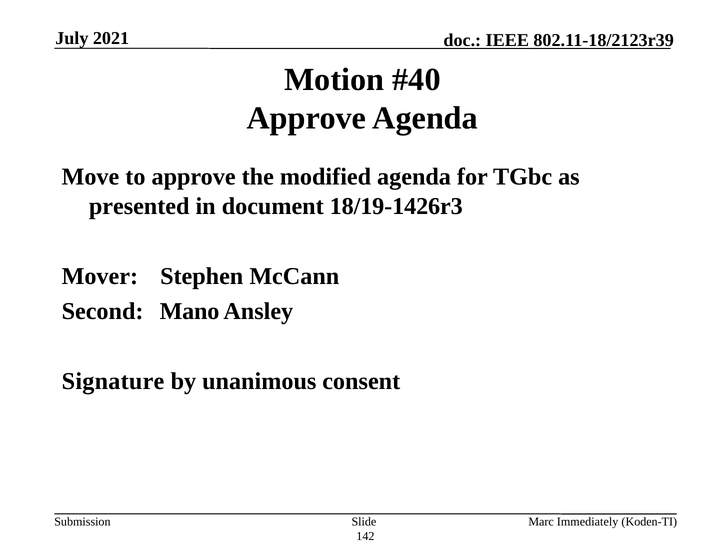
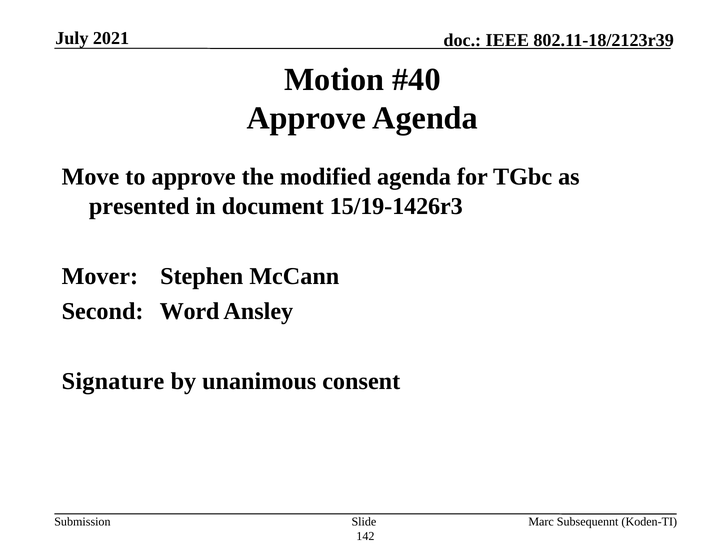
18/19-1426r3: 18/19-1426r3 -> 15/19-1426r3
Mano: Mano -> Word
Immediately: Immediately -> Subsequennt
